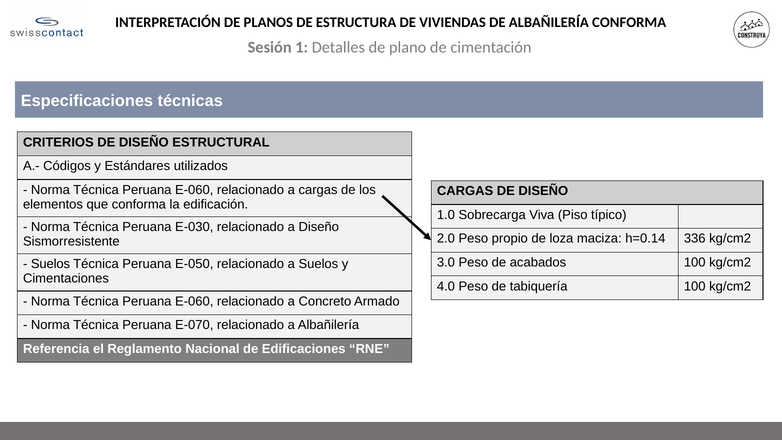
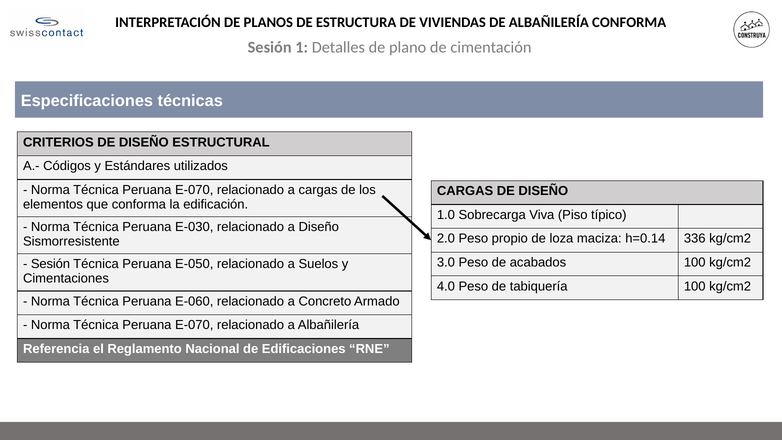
E-060 at (194, 190): E-060 -> E-070
Suelos at (51, 264): Suelos -> Sesión
